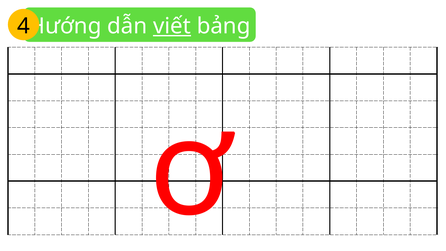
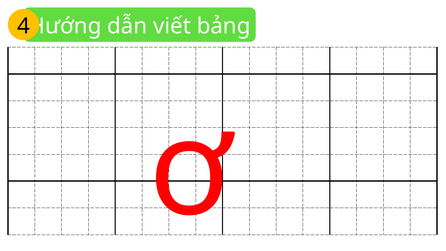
viết underline: present -> none
